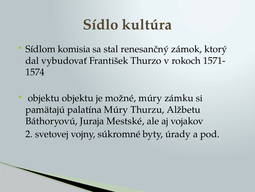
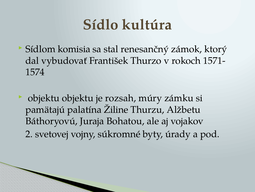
možné: možné -> rozsah
palatína Múry: Múry -> Žiline
Mestské: Mestské -> Bohatou
